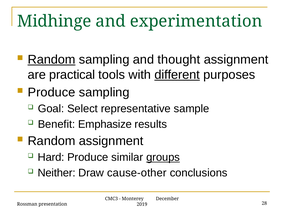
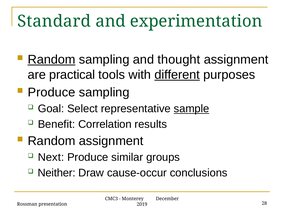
Midhinge: Midhinge -> Standard
sample underline: none -> present
Emphasize: Emphasize -> Correlation
Hard: Hard -> Next
groups underline: present -> none
cause-other: cause-other -> cause-occur
